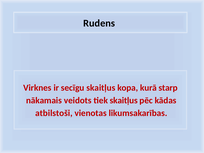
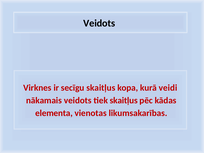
Rudens at (99, 23): Rudens -> Veidots
starp: starp -> veidi
atbilstoši: atbilstoši -> elementa
